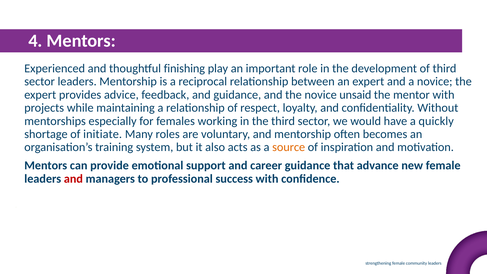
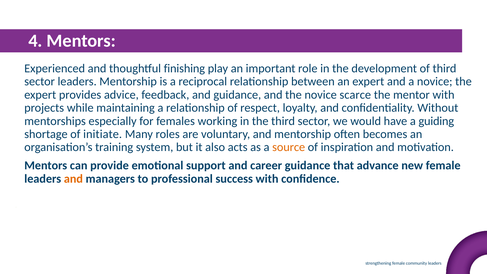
unsaid: unsaid -> scarce
quickly: quickly -> guiding
and at (73, 179) colour: red -> orange
